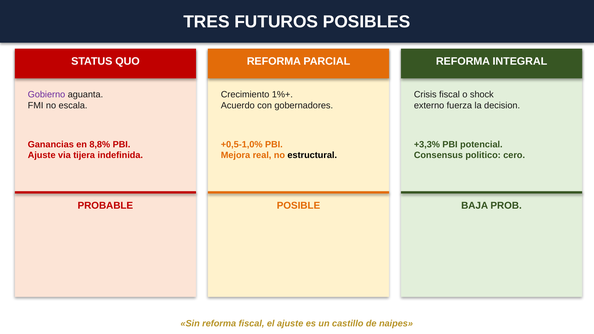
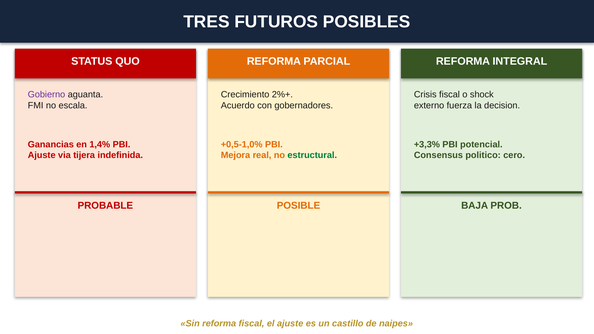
1%+: 1%+ -> 2%+
8,8%: 8,8% -> 1,4%
estructural colour: black -> green
